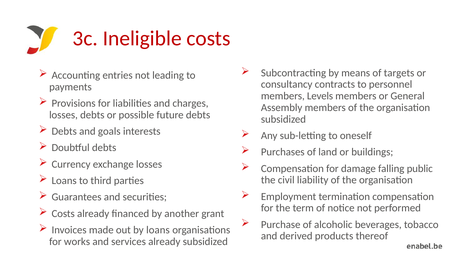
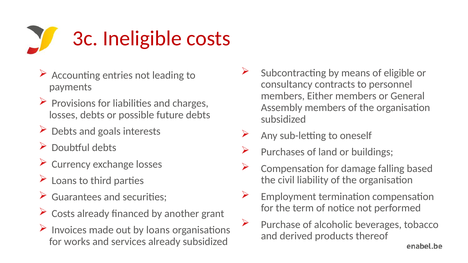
targets: targets -> eligible
Levels: Levels -> Either
public: public -> based
